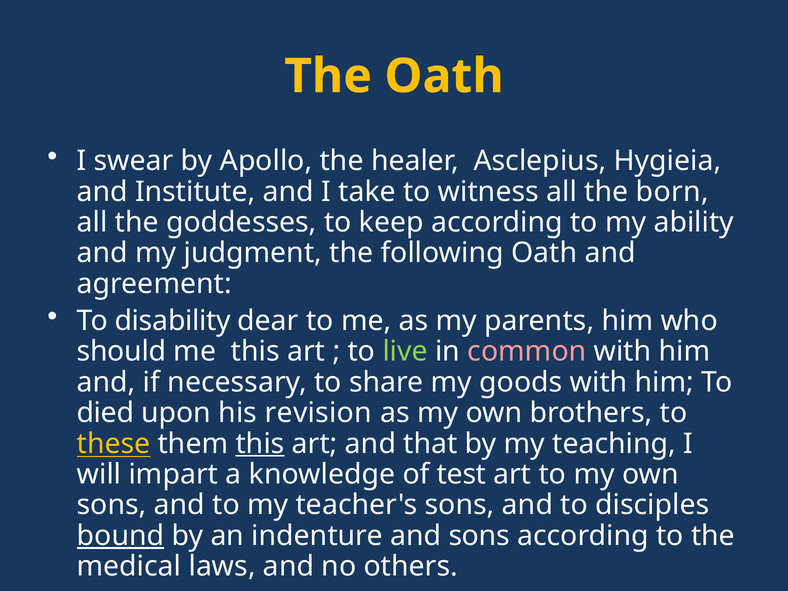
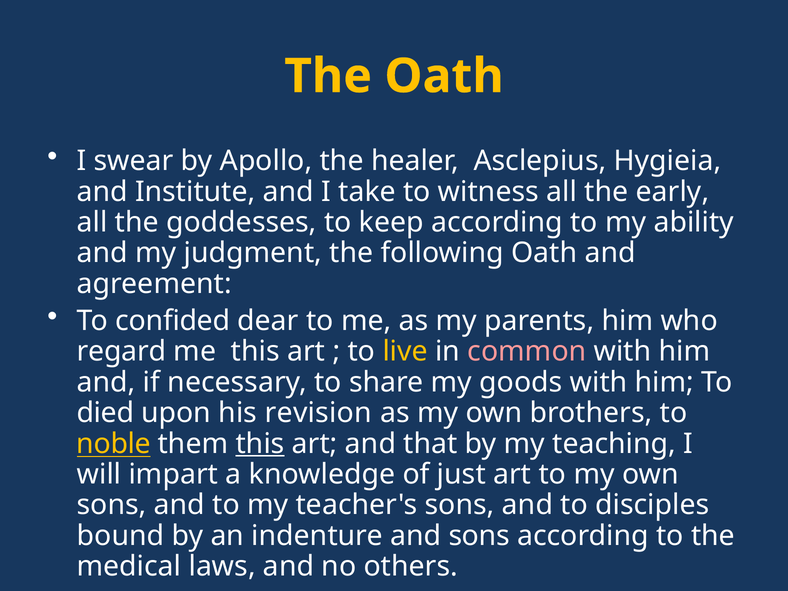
born: born -> early
disability: disability -> confided
should: should -> regard
live colour: light green -> yellow
these: these -> noble
test: test -> just
bound underline: present -> none
